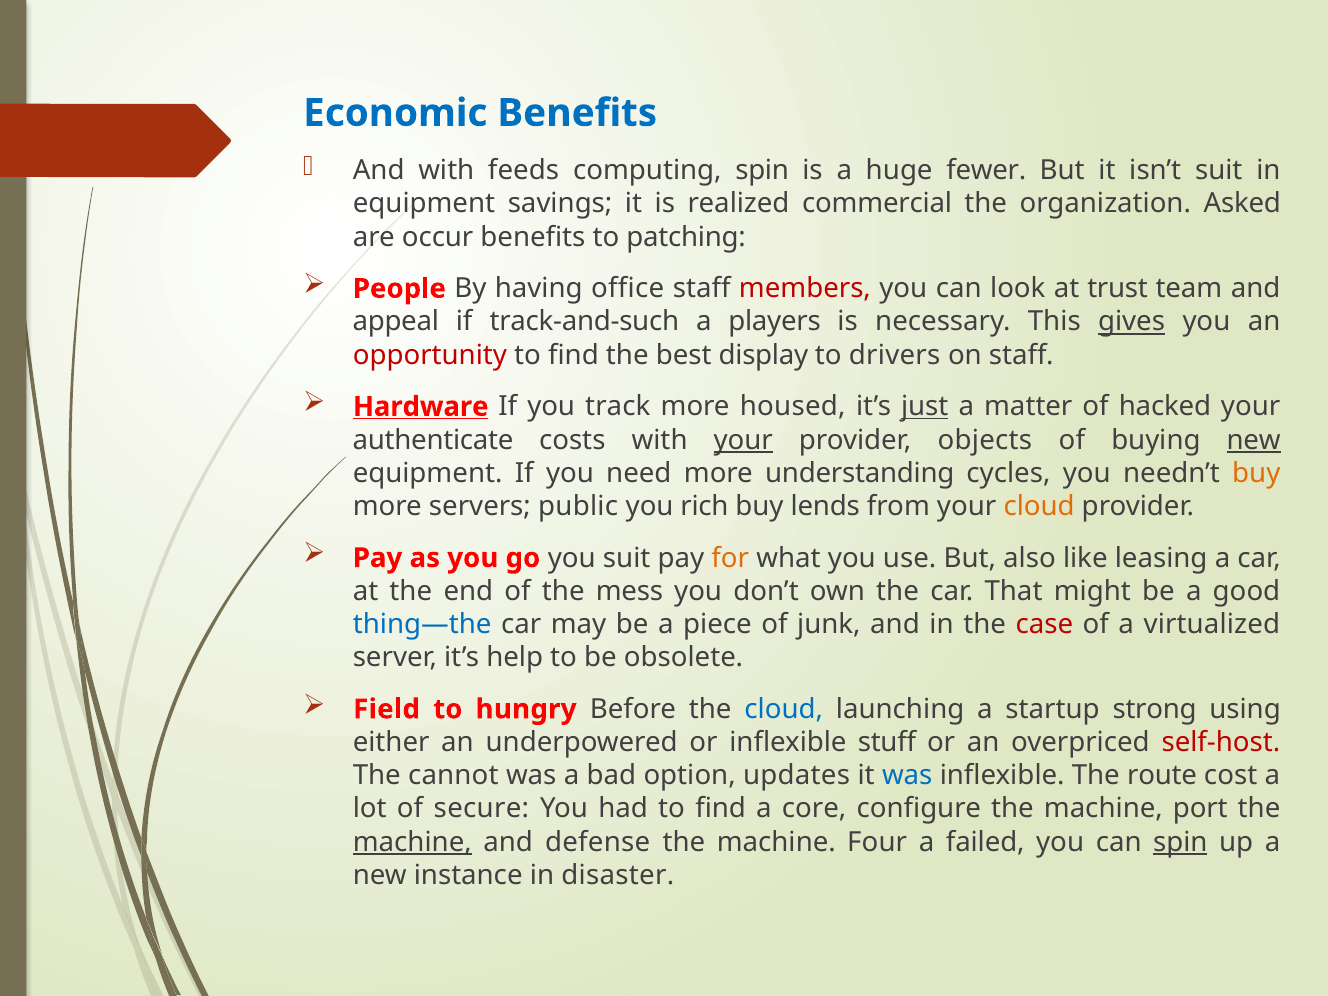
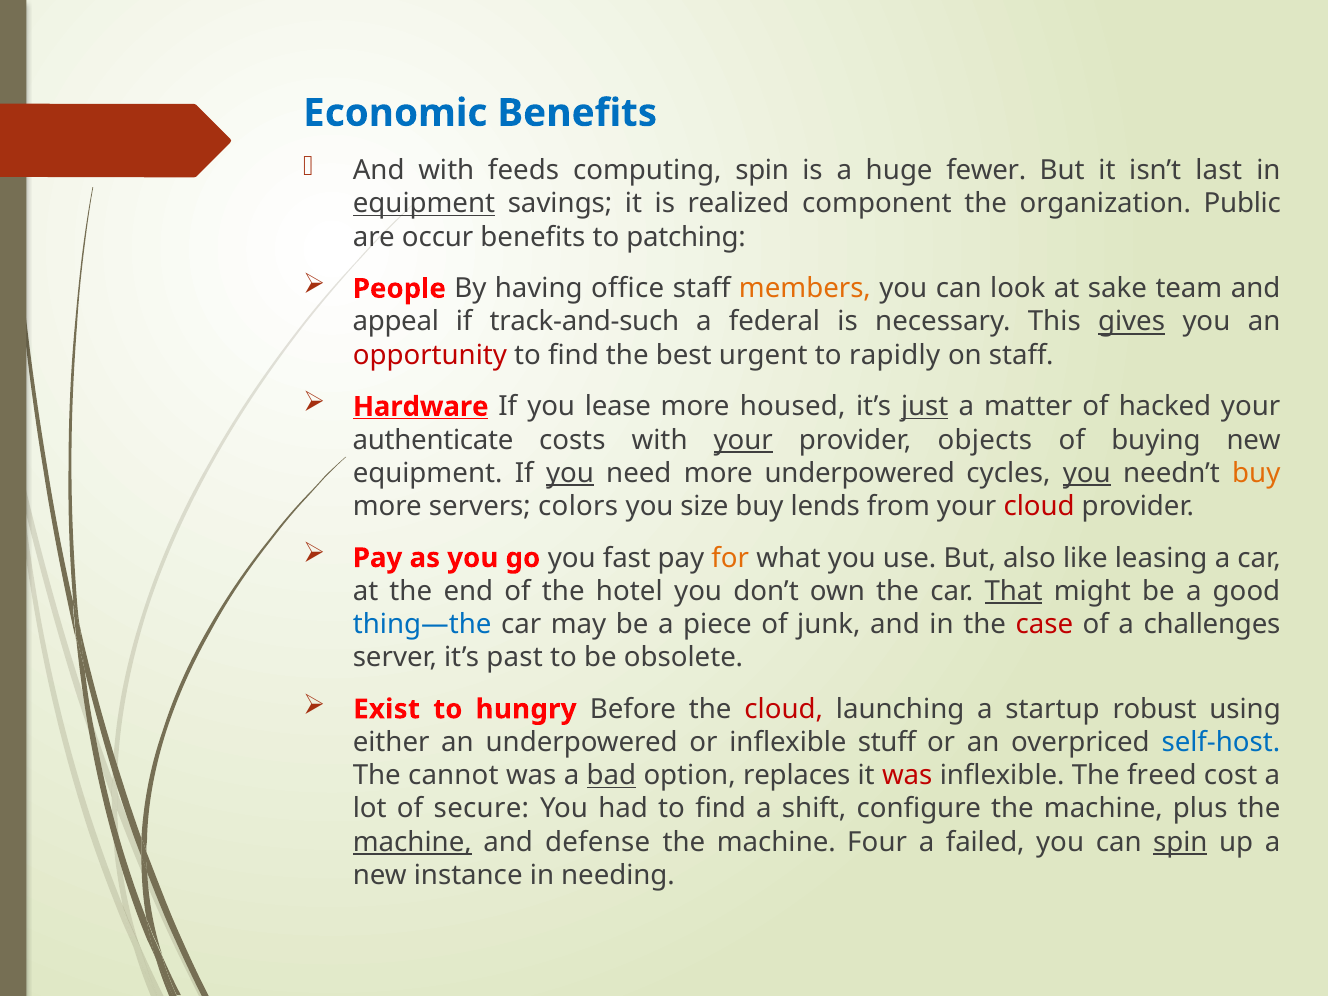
isn’t suit: suit -> last
equipment at (424, 204) underline: none -> present
commercial: commercial -> component
Asked: Asked -> Public
members colour: red -> orange
trust: trust -> sake
players: players -> federal
display: display -> urgent
drivers: drivers -> rapidly
track: track -> lease
new at (1254, 440) underline: present -> none
you at (570, 473) underline: none -> present
more understanding: understanding -> underpowered
you at (1087, 473) underline: none -> present
public: public -> colors
rich: rich -> size
cloud at (1039, 506) colour: orange -> red
you suit: suit -> fast
mess: mess -> hotel
That underline: none -> present
virtualized: virtualized -> challenges
help: help -> past
Field: Field -> Exist
cloud at (784, 709) colour: blue -> red
strong: strong -> robust
self-host colour: red -> blue
bad underline: none -> present
updates: updates -> replaces
was at (907, 776) colour: blue -> red
route: route -> freed
core: core -> shift
port: port -> plus
disaster: disaster -> needing
